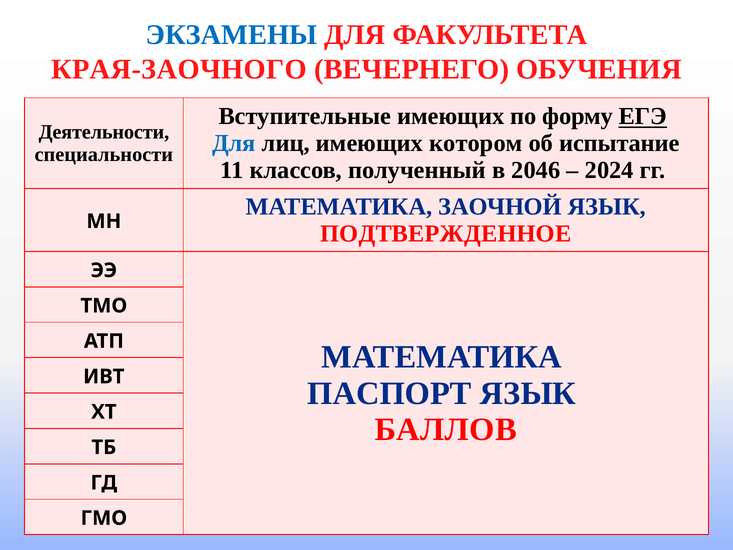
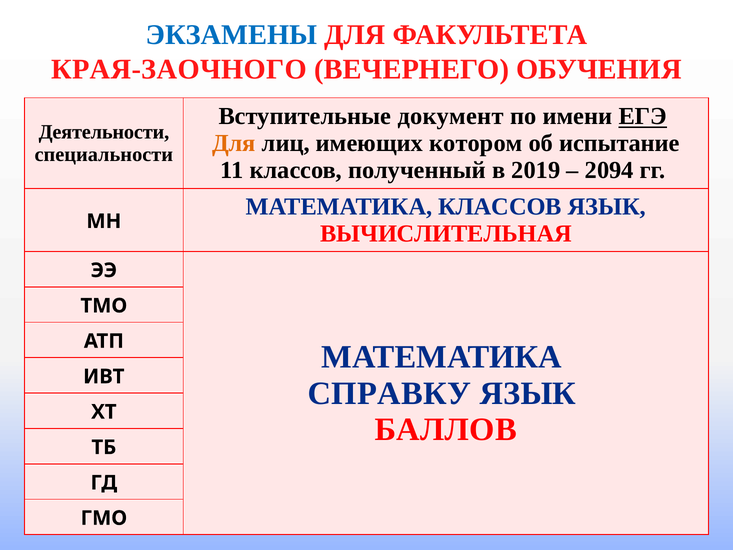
Вступительные имеющих: имеющих -> документ
форму: форму -> имени
Для at (234, 143) colour: blue -> orange
2046: 2046 -> 2019
2024: 2024 -> 2094
МАТЕМАТИКА ЗАОЧНОЙ: ЗАОЧНОЙ -> КЛАССОВ
ПОДТВЕРЖДЕННОЕ: ПОДТВЕРЖДЕННОЕ -> ВЫЧИСЛИТЕЛЬНАЯ
ПАСПОРТ: ПАСПОРТ -> СПРАВКУ
